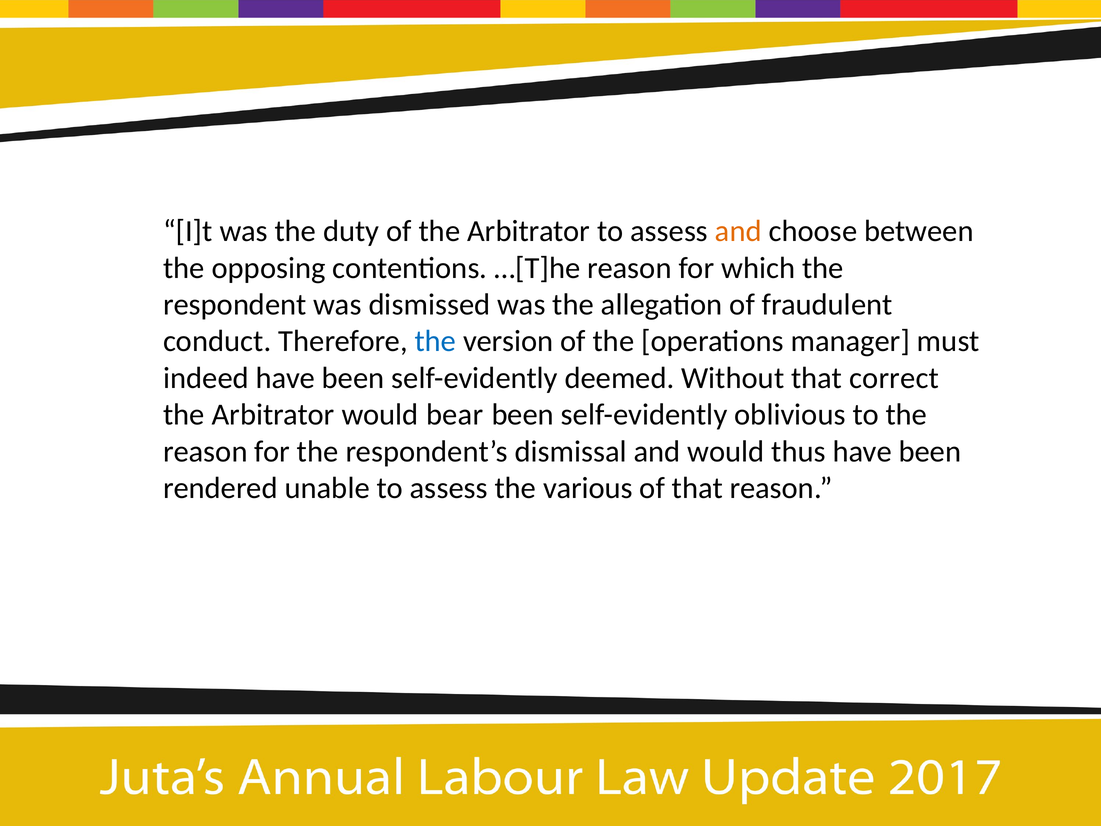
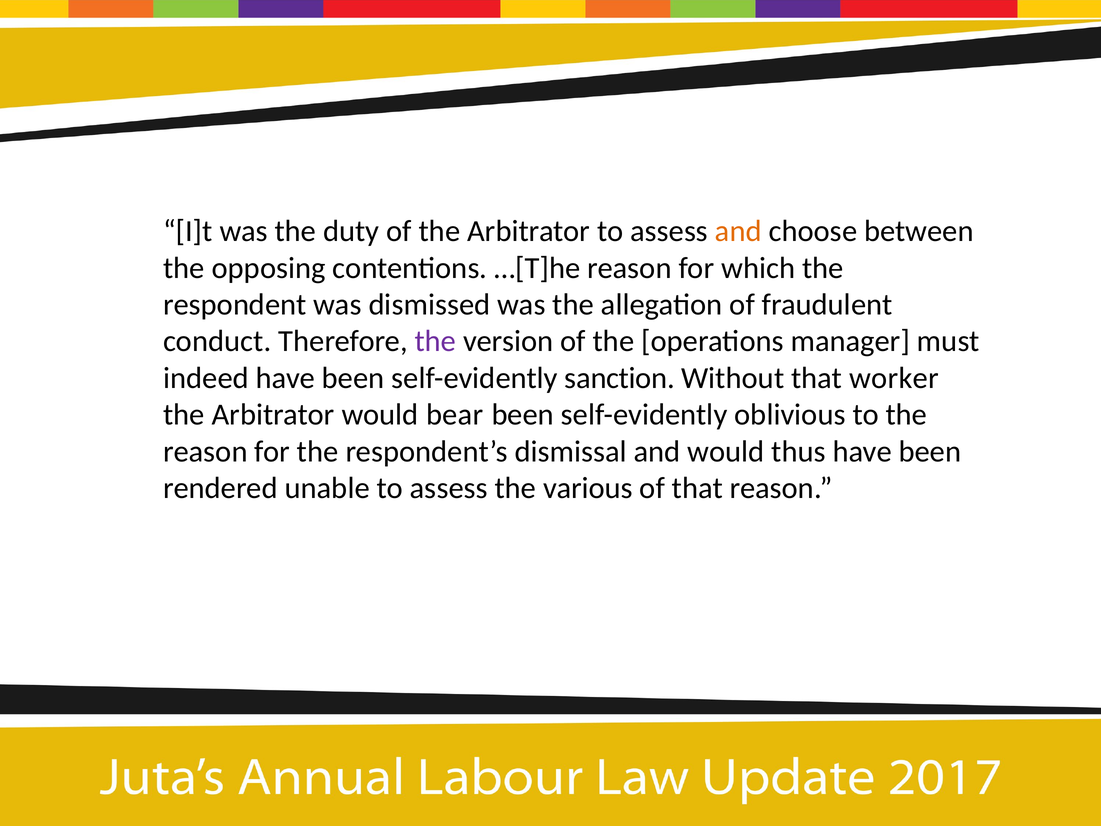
the at (435, 341) colour: blue -> purple
deemed: deemed -> sanction
correct: correct -> worker
